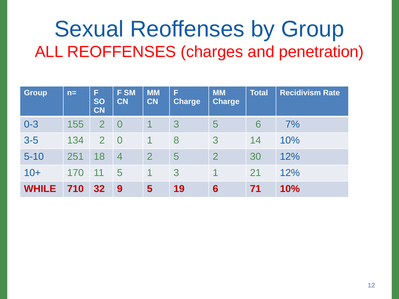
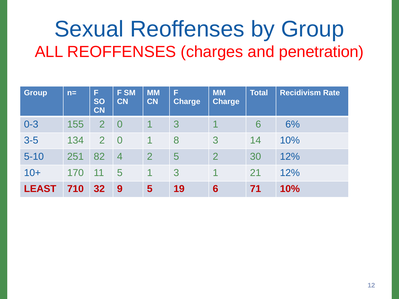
0 1 3 5: 5 -> 1
7%: 7% -> 6%
18: 18 -> 82
WHILE: WHILE -> LEAST
